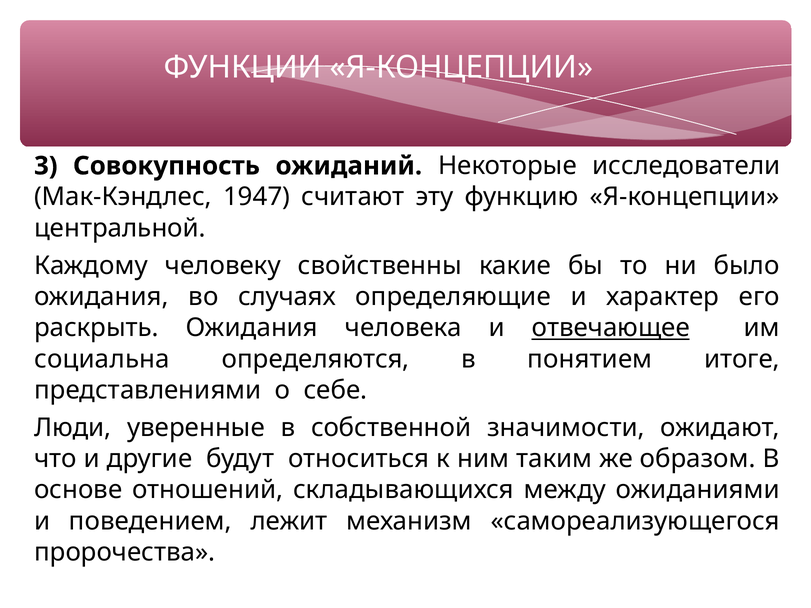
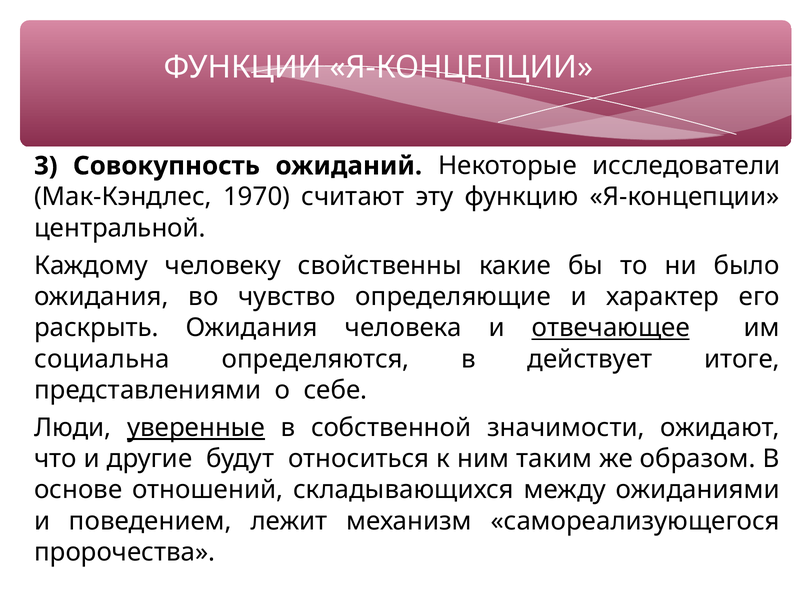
1947: 1947 -> 1970
случаях: случаях -> чувство
понятием: понятием -> действует
уверенные underline: none -> present
